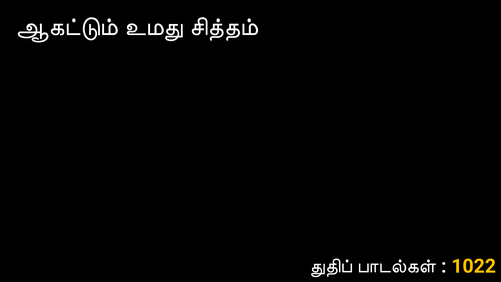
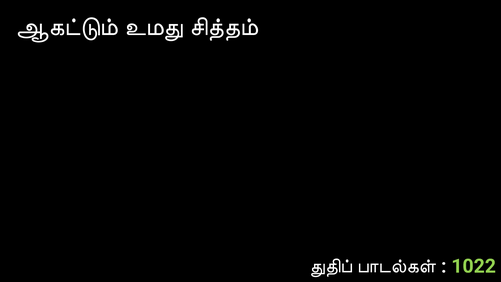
1022 colour: yellow -> light green
